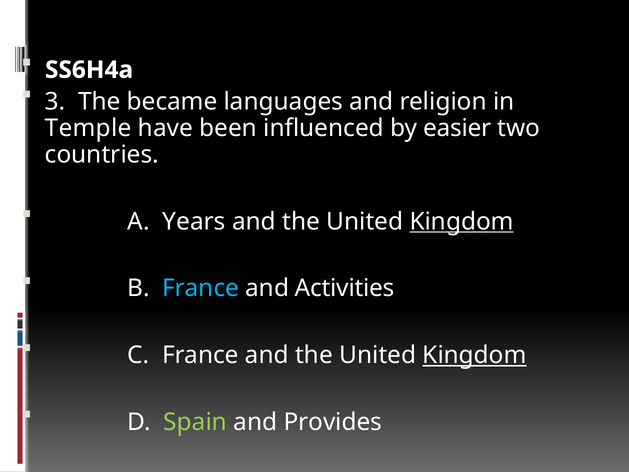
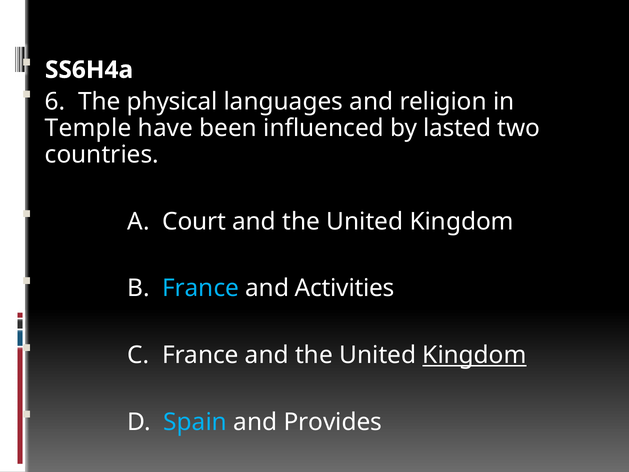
3: 3 -> 6
became: became -> physical
easier: easier -> lasted
Years: Years -> Court
Kingdom at (462, 221) underline: present -> none
Spain colour: light green -> light blue
